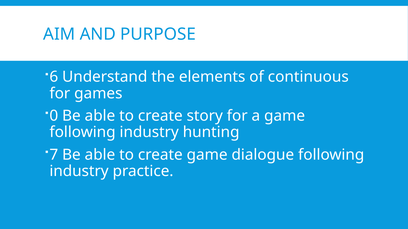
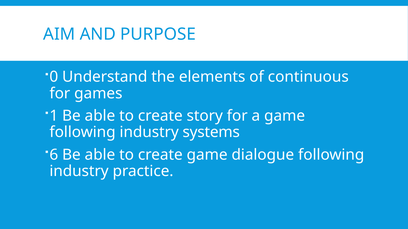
6: 6 -> 0
0: 0 -> 1
hunting: hunting -> systems
7: 7 -> 6
